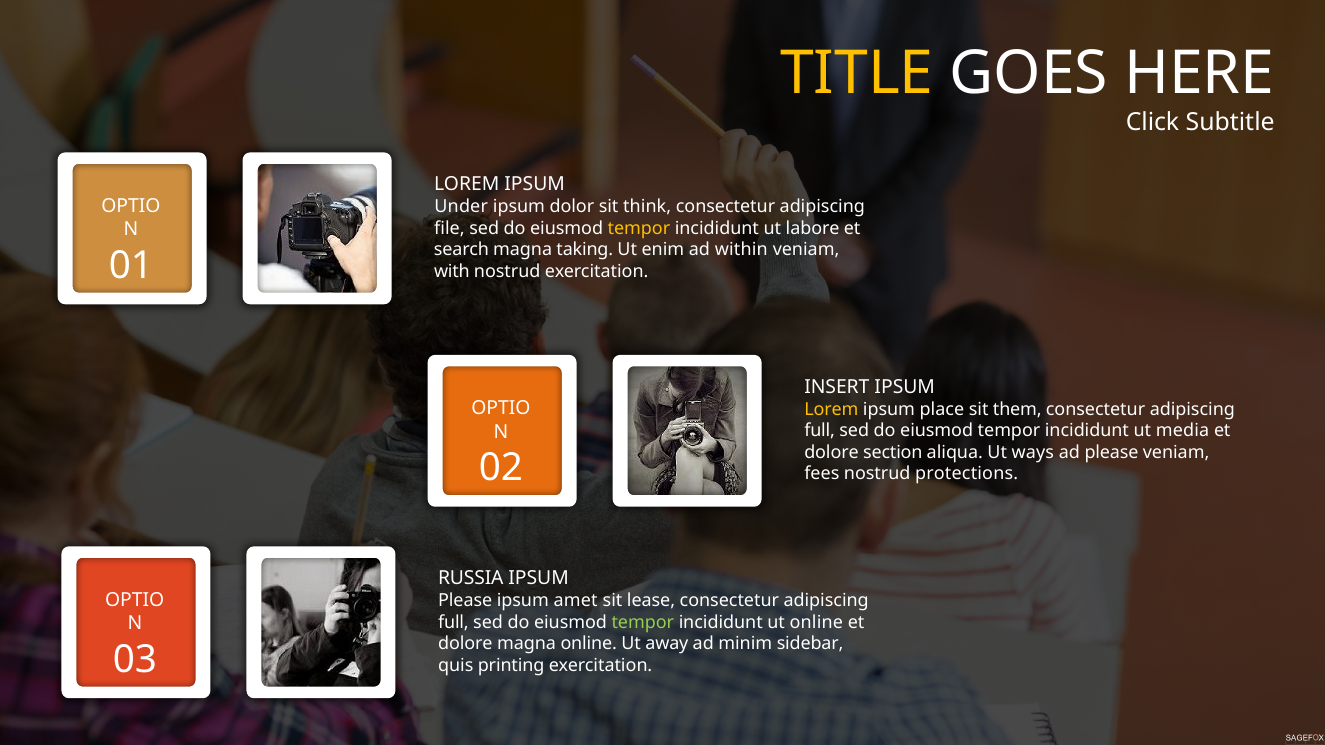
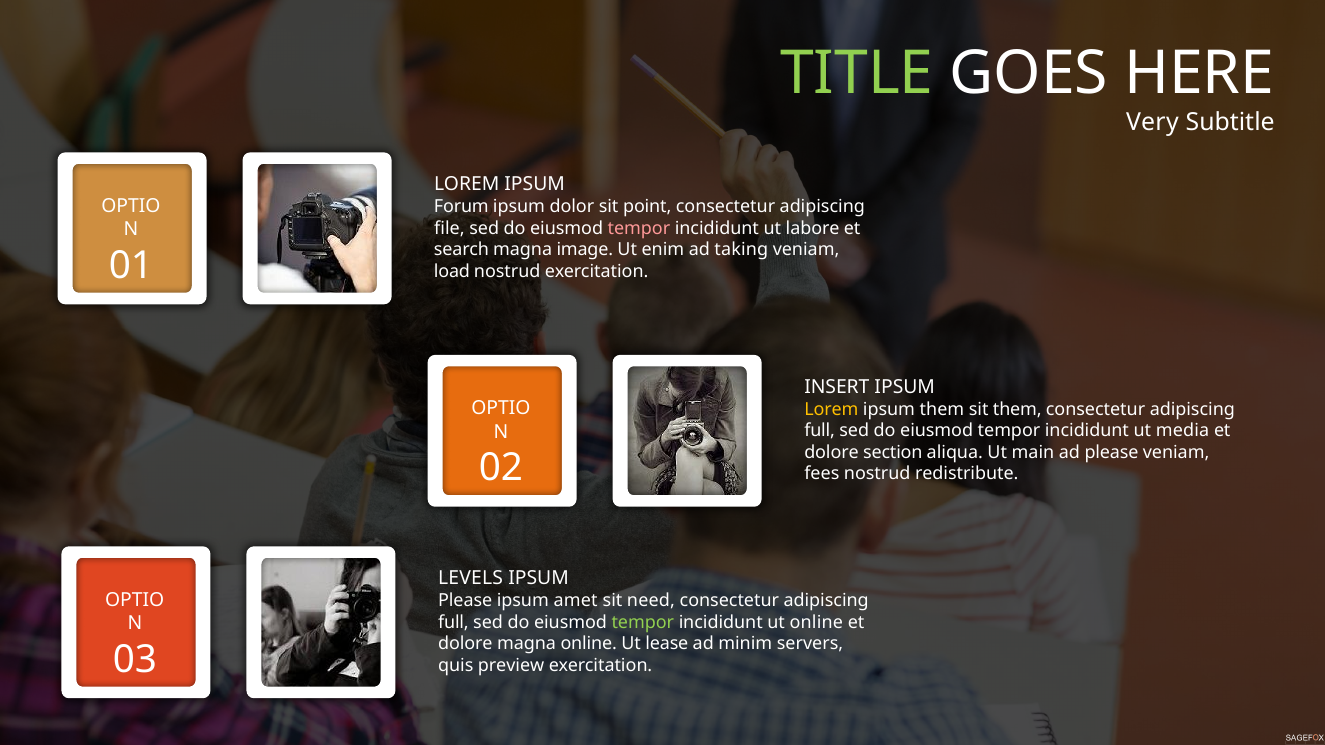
TITLE colour: yellow -> light green
Click: Click -> Very
Under: Under -> Forum
think: think -> point
tempor at (639, 228) colour: yellow -> pink
taking: taking -> image
within: within -> taking
with: with -> load
ipsum place: place -> them
ways: ways -> main
protections: protections -> redistribute
RUSSIA: RUSSIA -> LEVELS
lease: lease -> need
away: away -> lease
sidebar: sidebar -> servers
printing: printing -> preview
